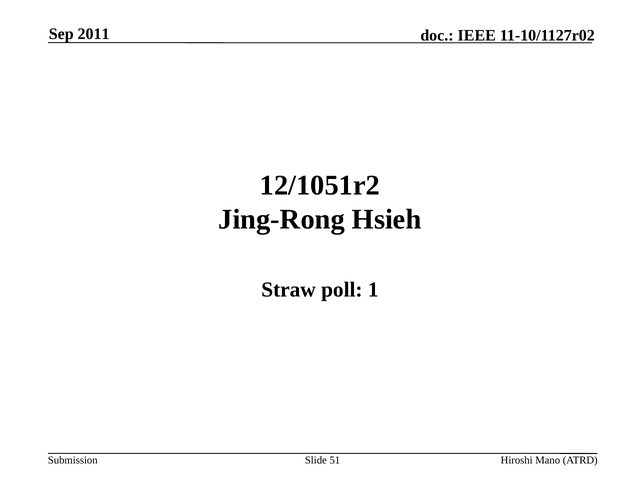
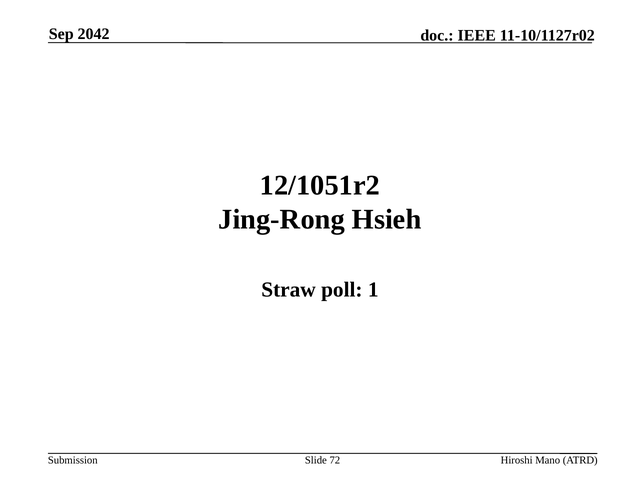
2011: 2011 -> 2042
51: 51 -> 72
